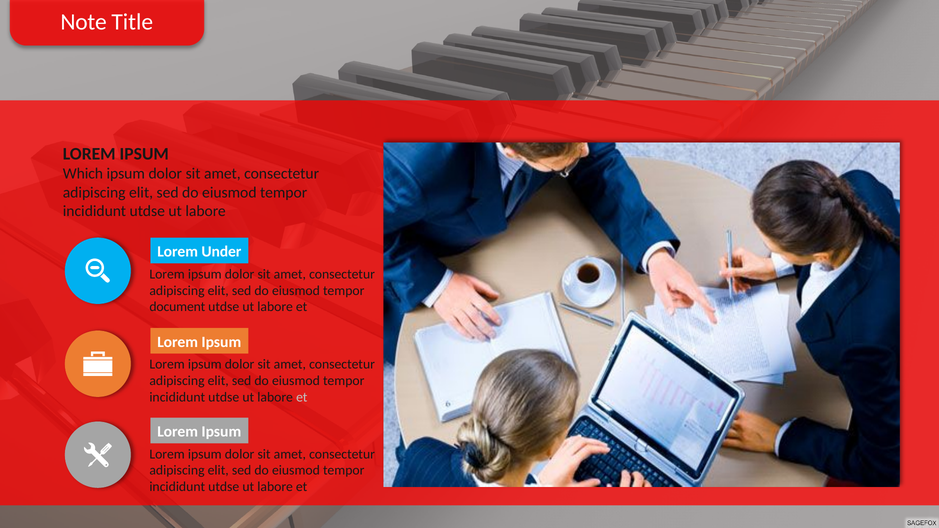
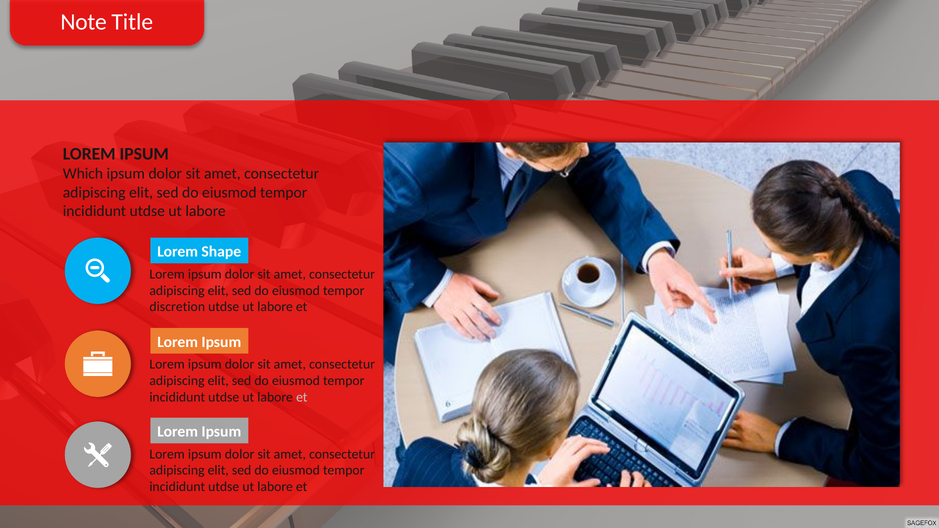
Under: Under -> Shape
document: document -> discretion
